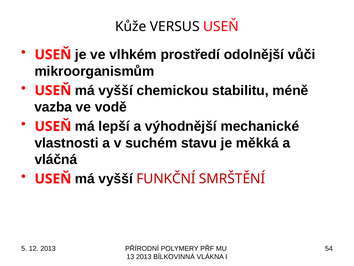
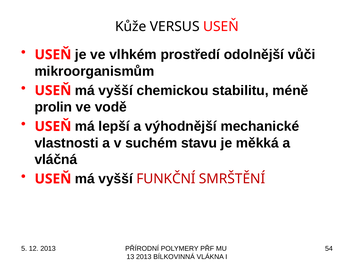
vazba: vazba -> prolin
